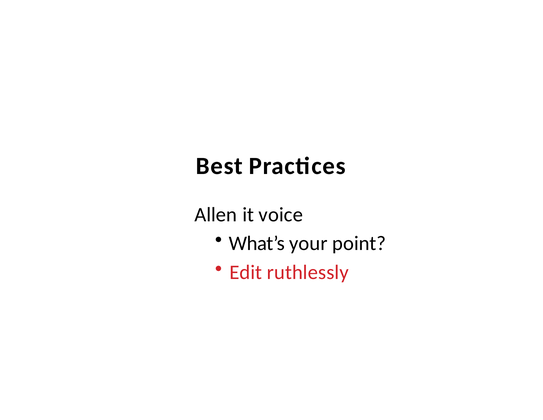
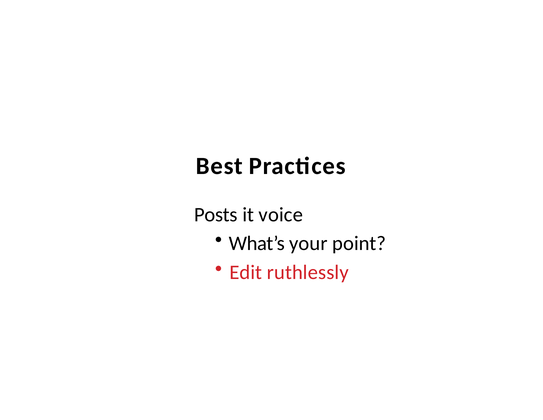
Allen: Allen -> Posts
